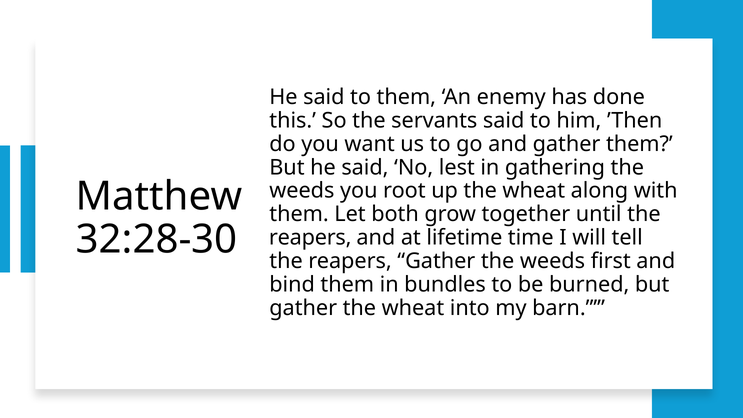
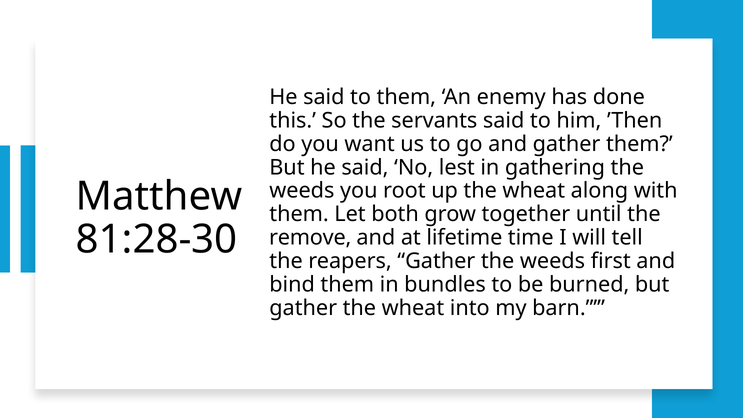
32:28-30: 32:28-30 -> 81:28-30
reapers at (310, 238): reapers -> remove
